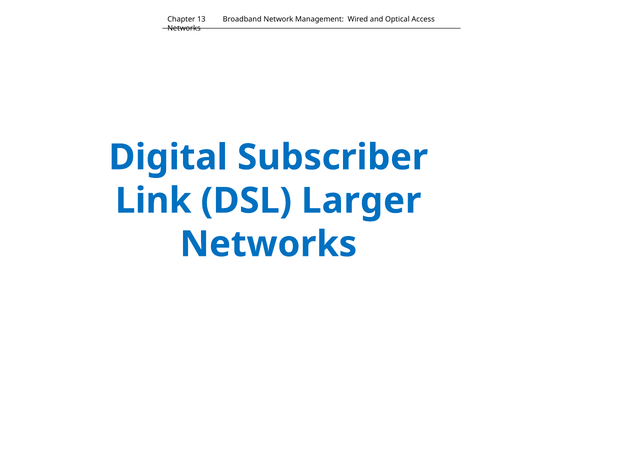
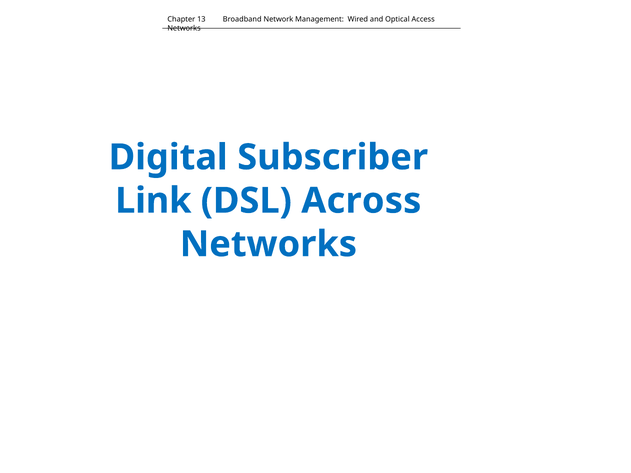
Larger: Larger -> Across
